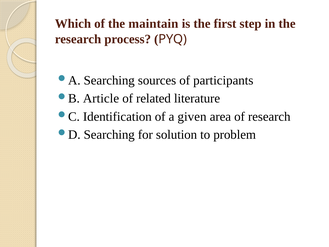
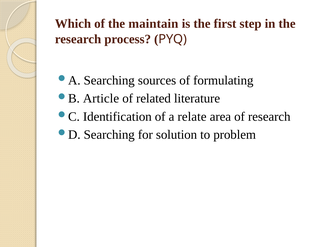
participants: participants -> formulating
given: given -> relate
